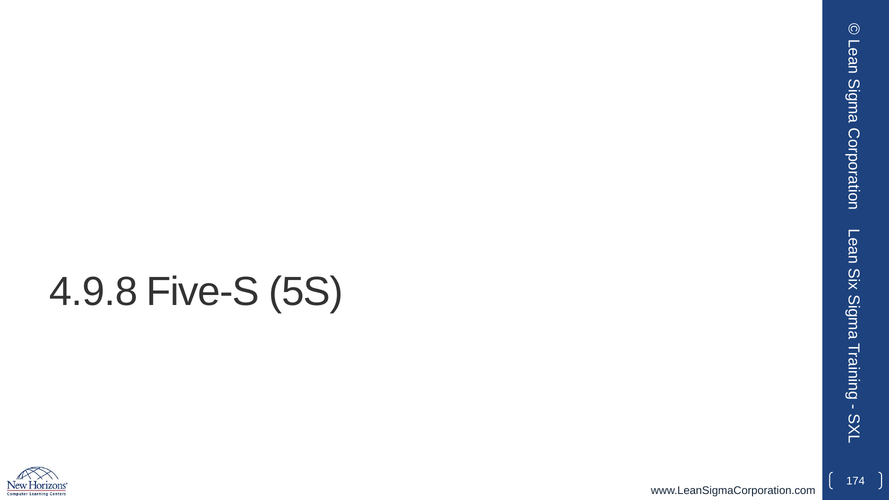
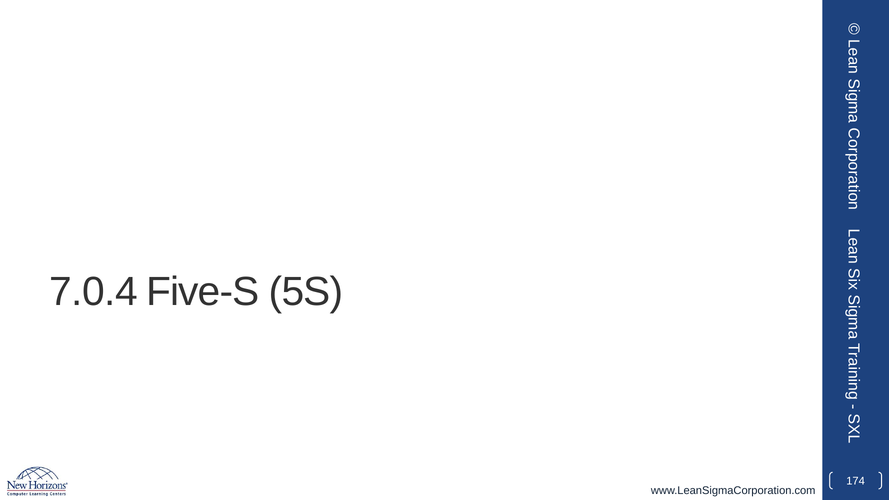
4.9.8: 4.9.8 -> 7.0.4
